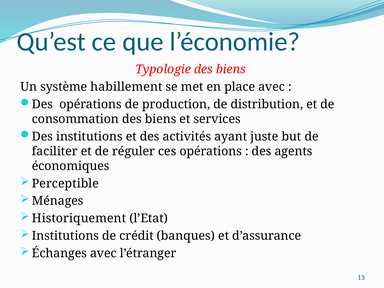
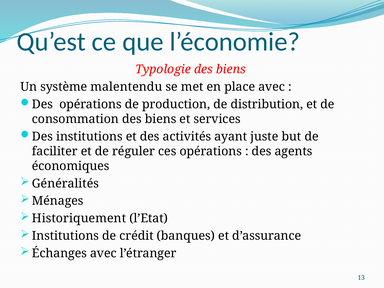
habillement: habillement -> malentendu
Perceptible: Perceptible -> Généralités
